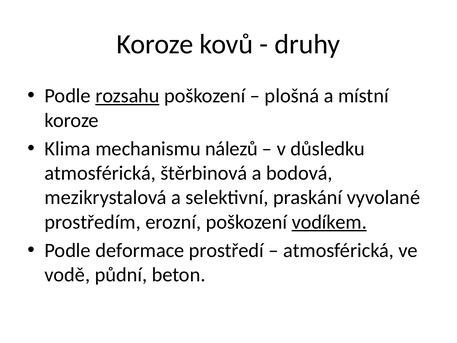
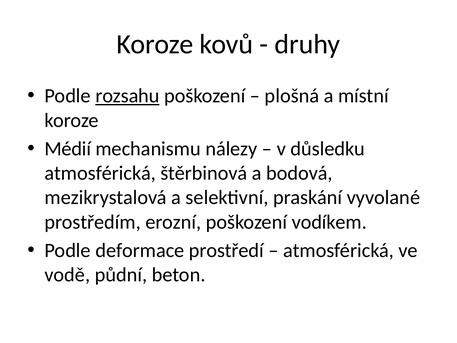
Klima: Klima -> Médií
nálezů: nálezů -> nálezy
vodíkem underline: present -> none
